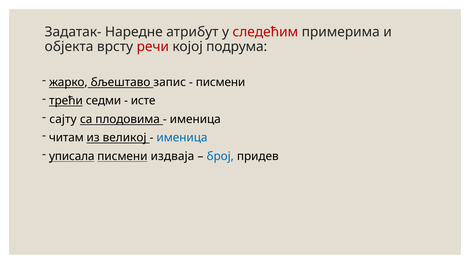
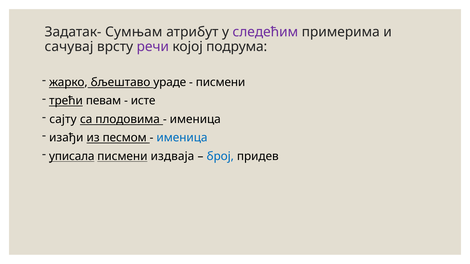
Наредне: Наредне -> Сумњам
следећим colour: red -> purple
објекта: објекта -> сачувај
речи colour: red -> purple
запис: запис -> ураде
седми: седми -> певам
читам: читам -> изађи
великој: великој -> песмом
